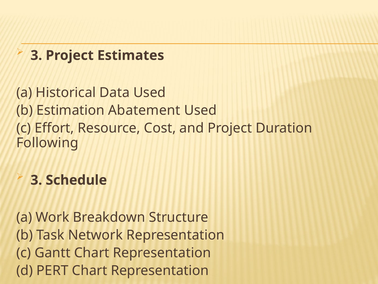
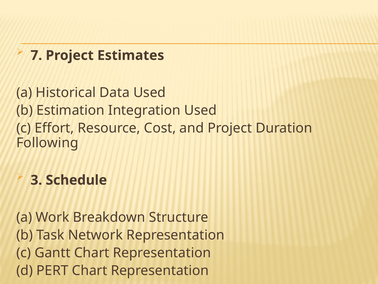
3 at (36, 55): 3 -> 7
Abatement: Abatement -> Integration
